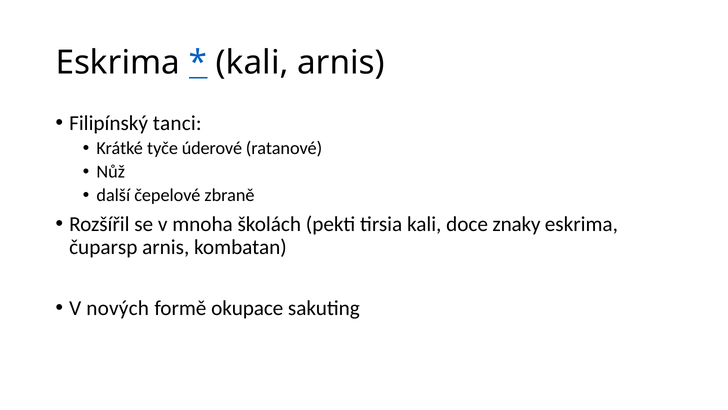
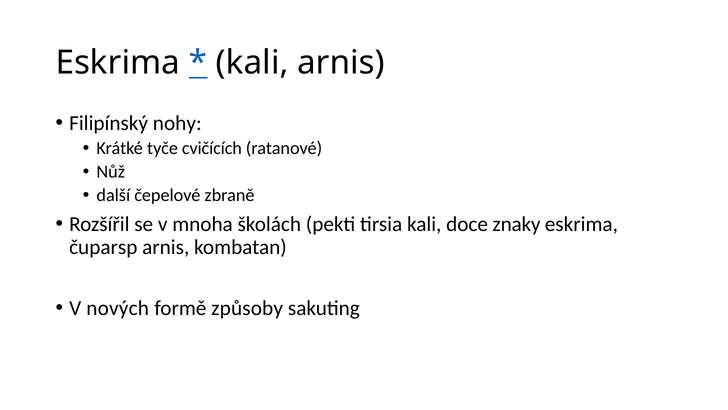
tanci: tanci -> nohy
úderové: úderové -> cvičících
okupace: okupace -> způsoby
